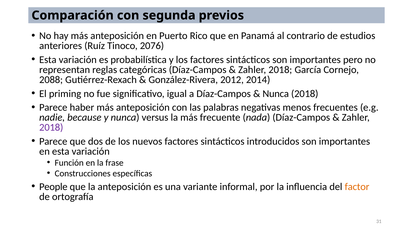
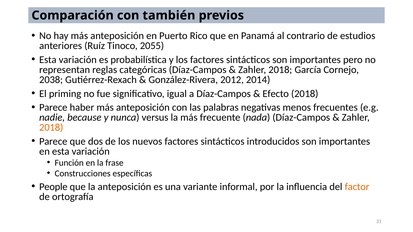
segunda: segunda -> también
2076: 2076 -> 2055
2088: 2088 -> 2038
Nunca at (276, 94): Nunca -> Efecto
2018 at (51, 128) colour: purple -> orange
